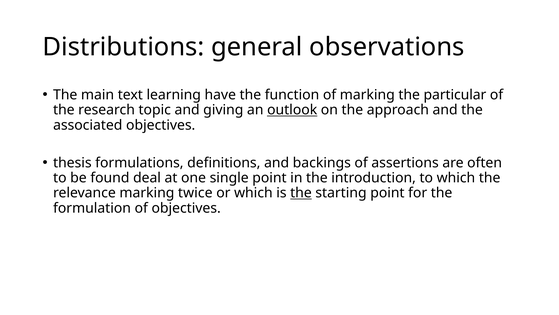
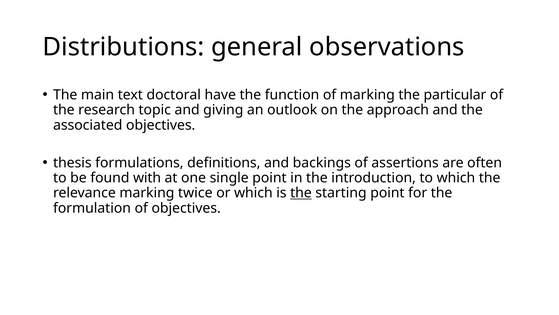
learning: learning -> doctoral
outlook underline: present -> none
deal: deal -> with
